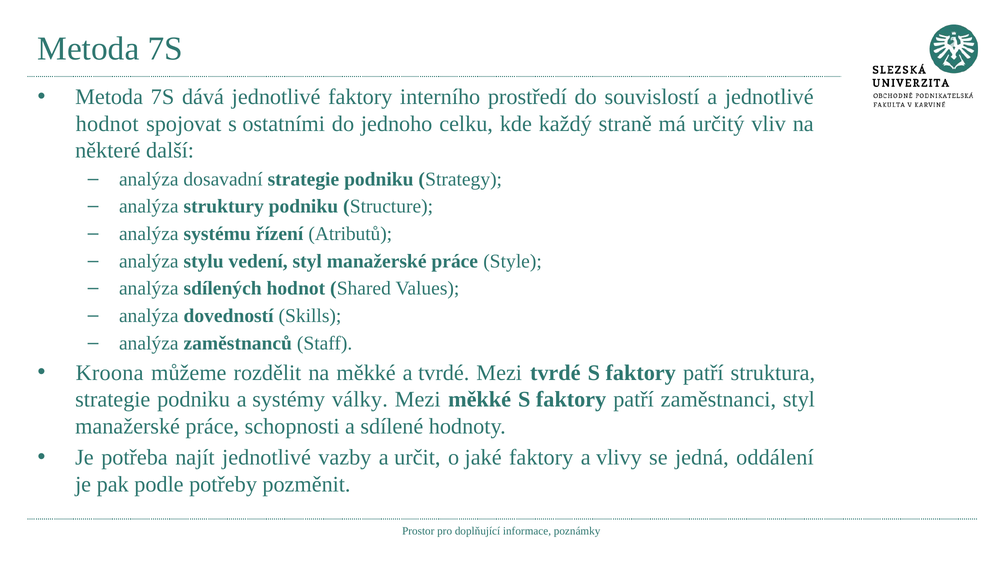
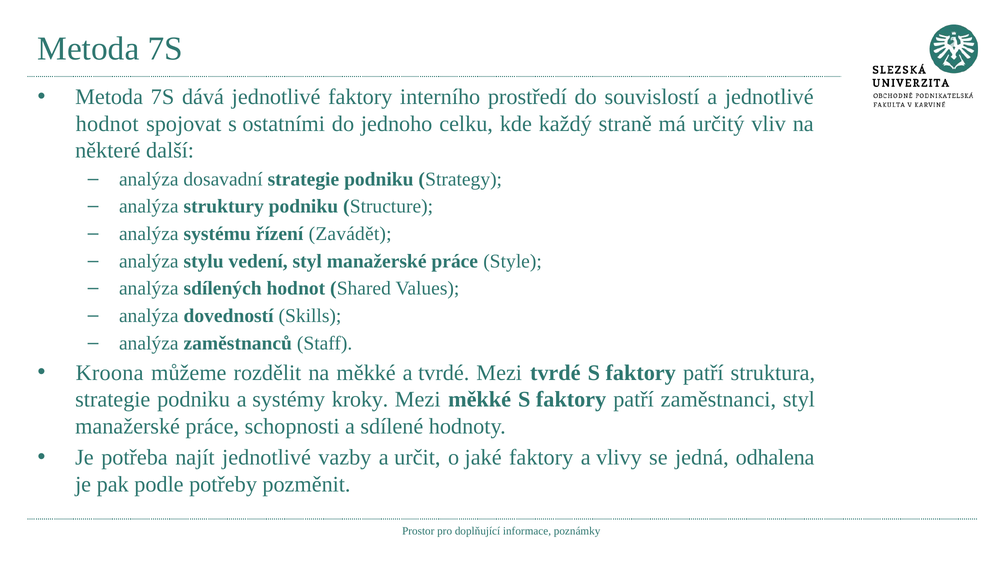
Atributů: Atributů -> Zavádět
války: války -> kroky
oddálení: oddálení -> odhalena
